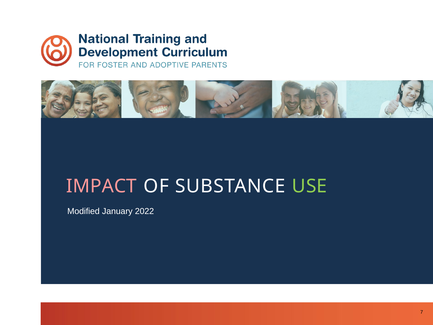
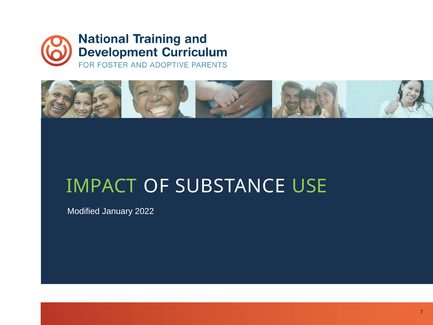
IMPACT colour: pink -> light green
